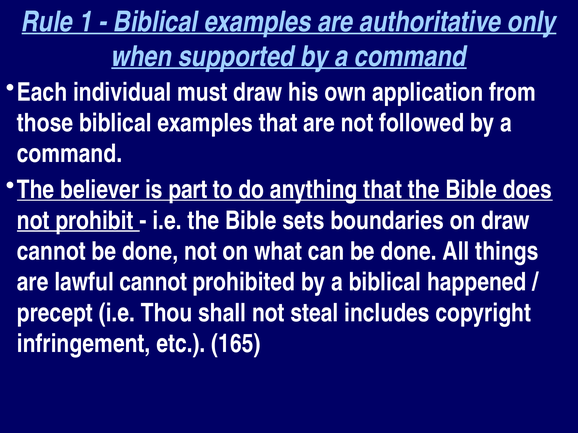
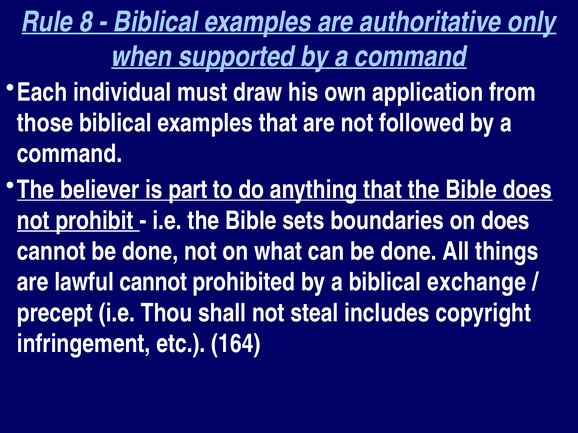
1: 1 -> 8
on draw: draw -> does
happened: happened -> exchange
165: 165 -> 164
